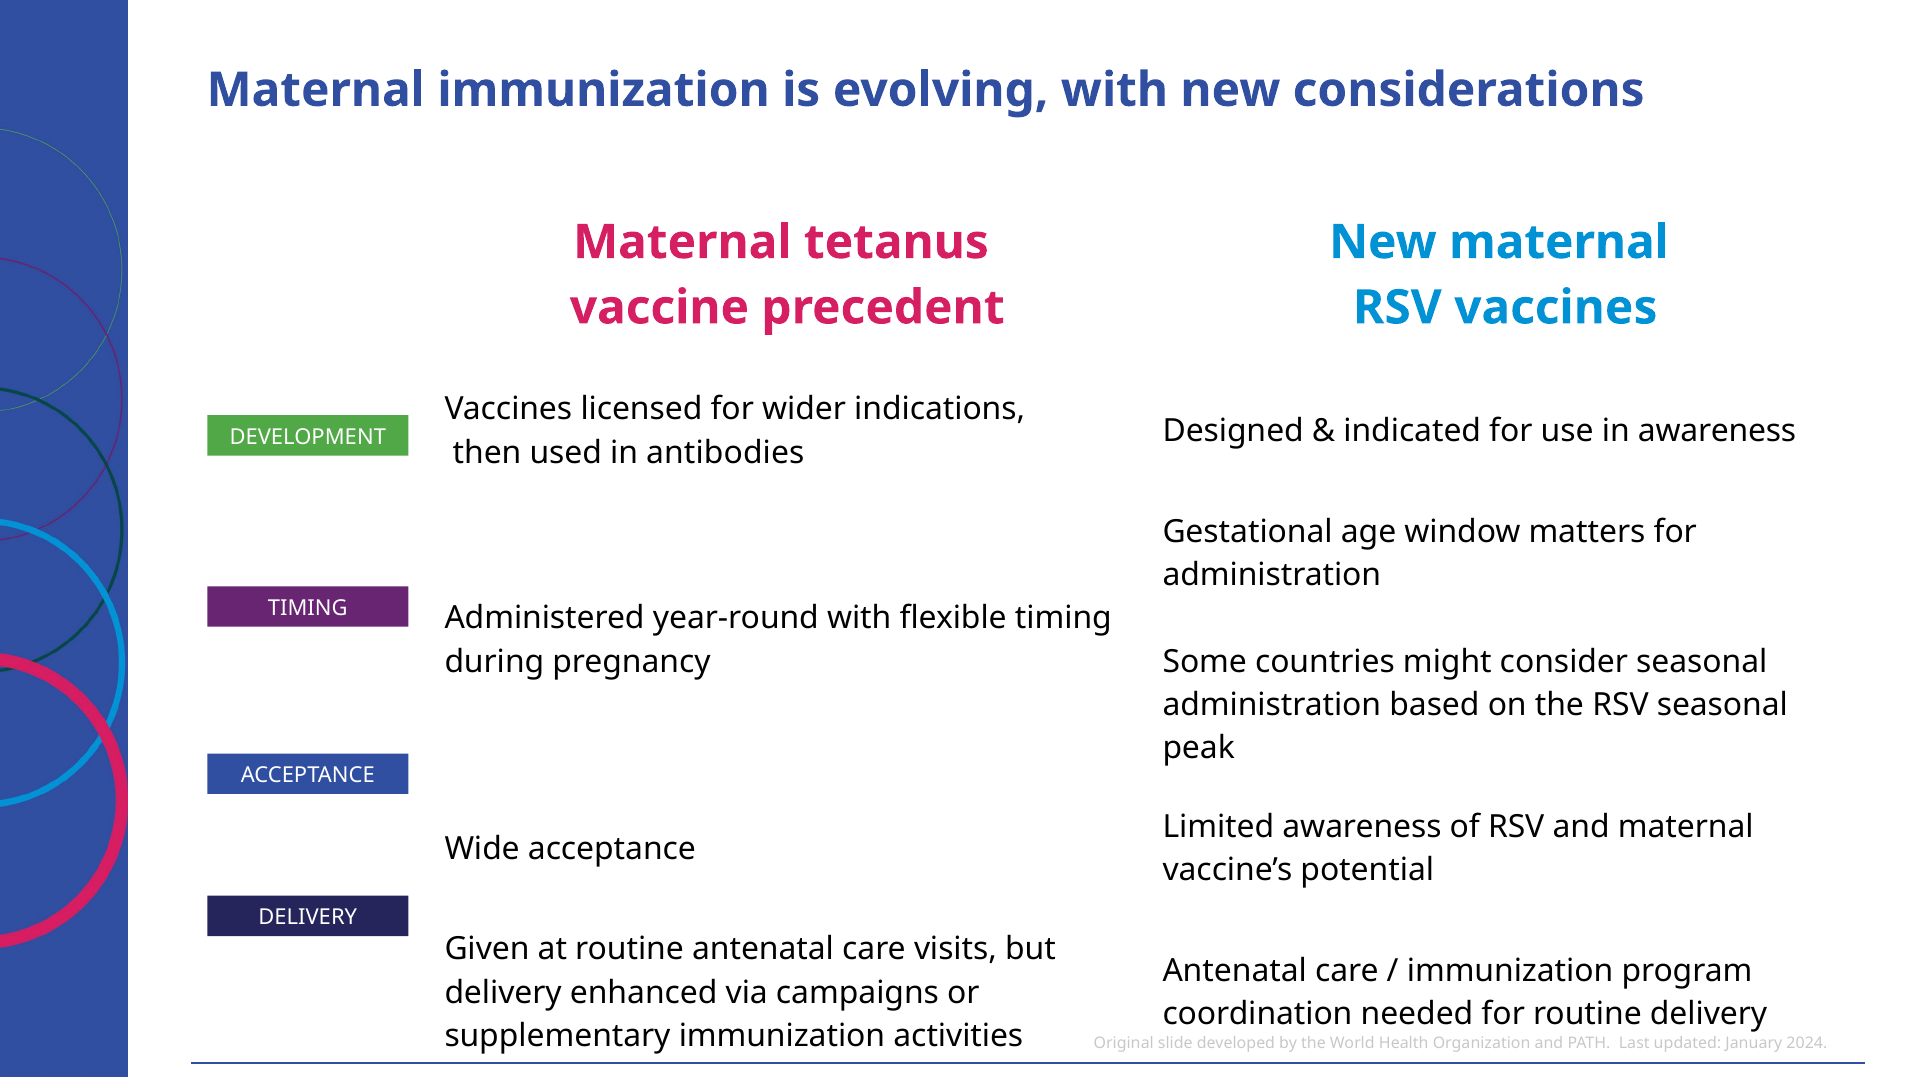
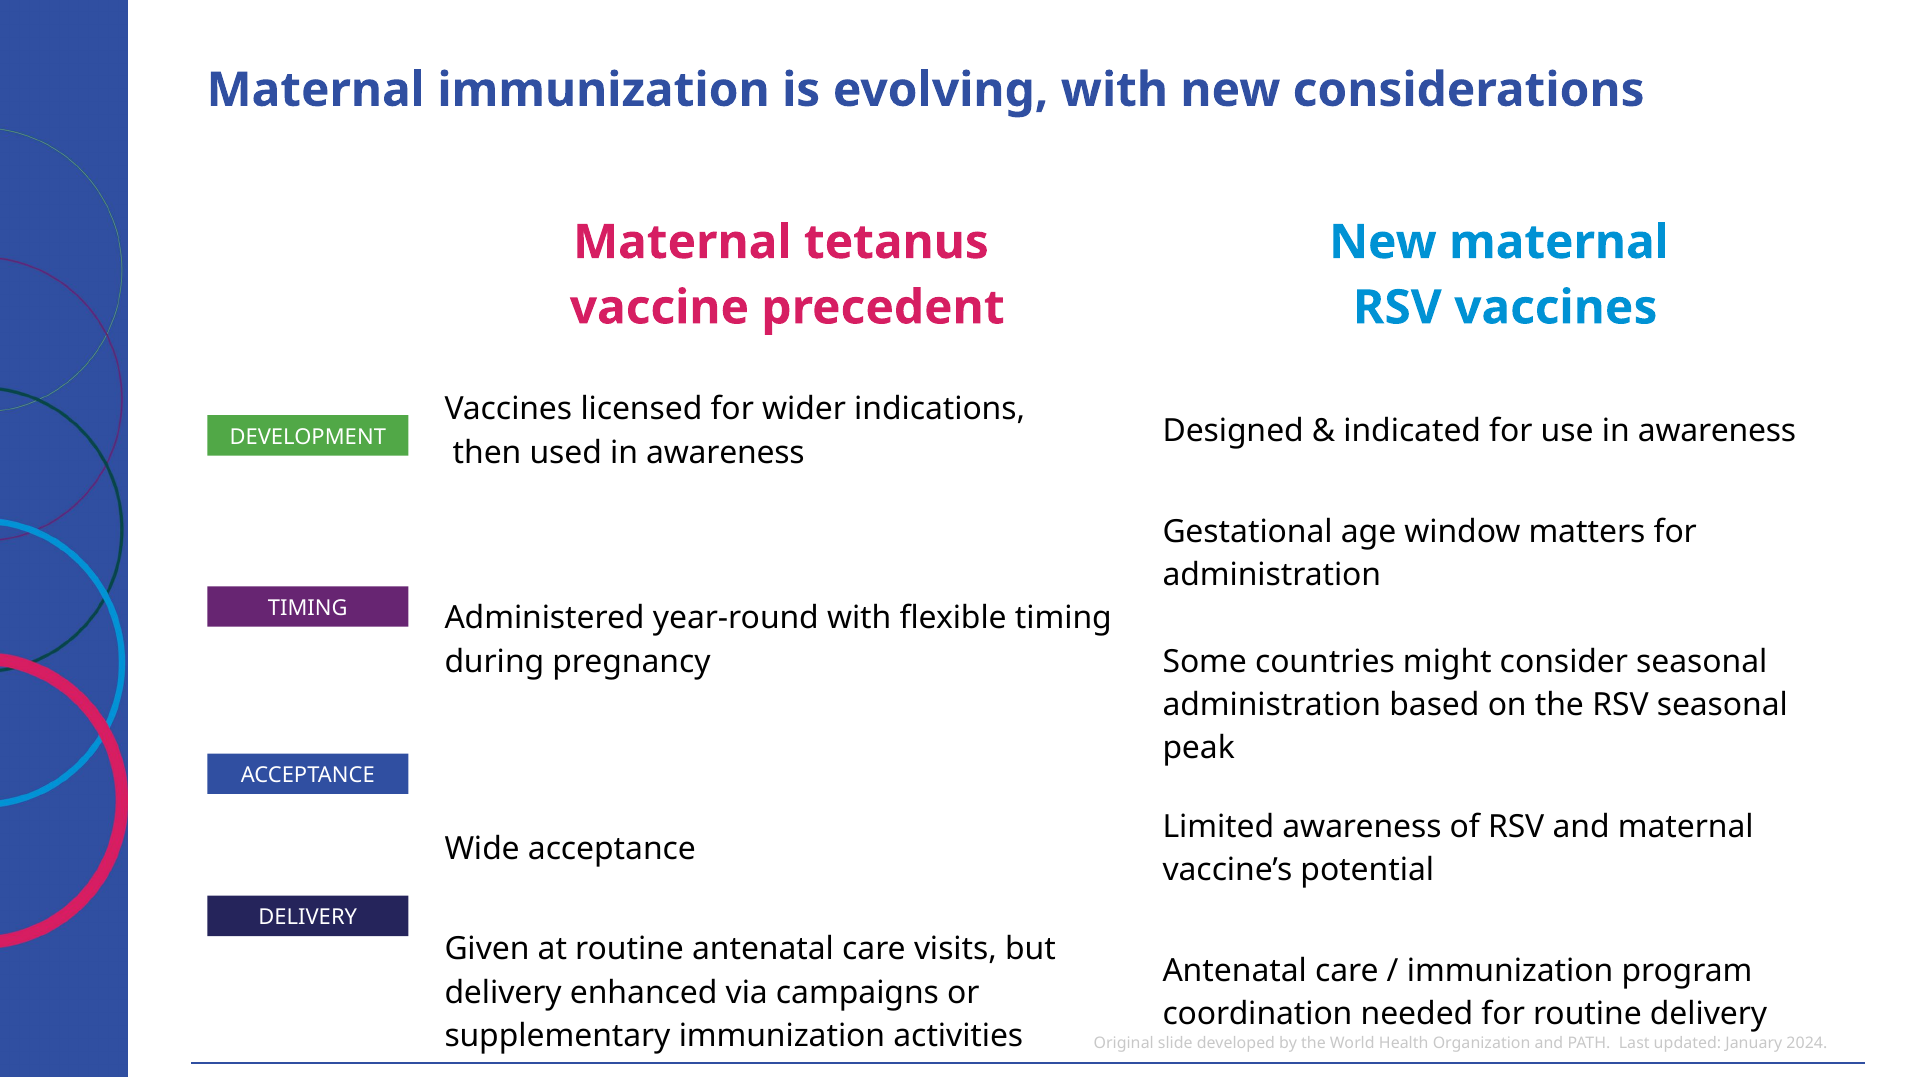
used in antibodies: antibodies -> awareness
